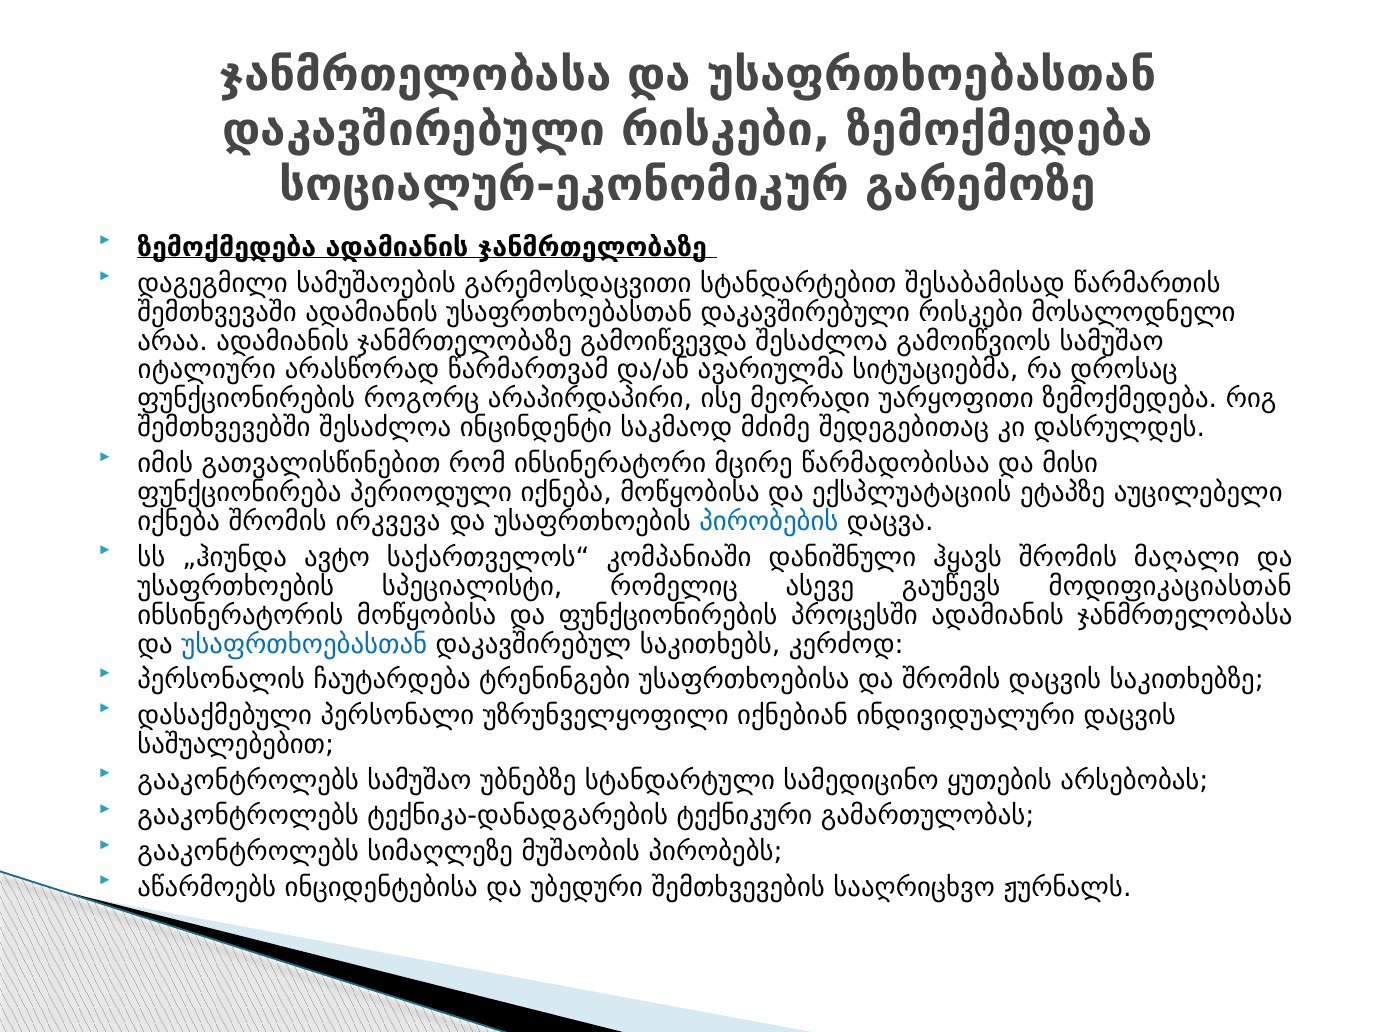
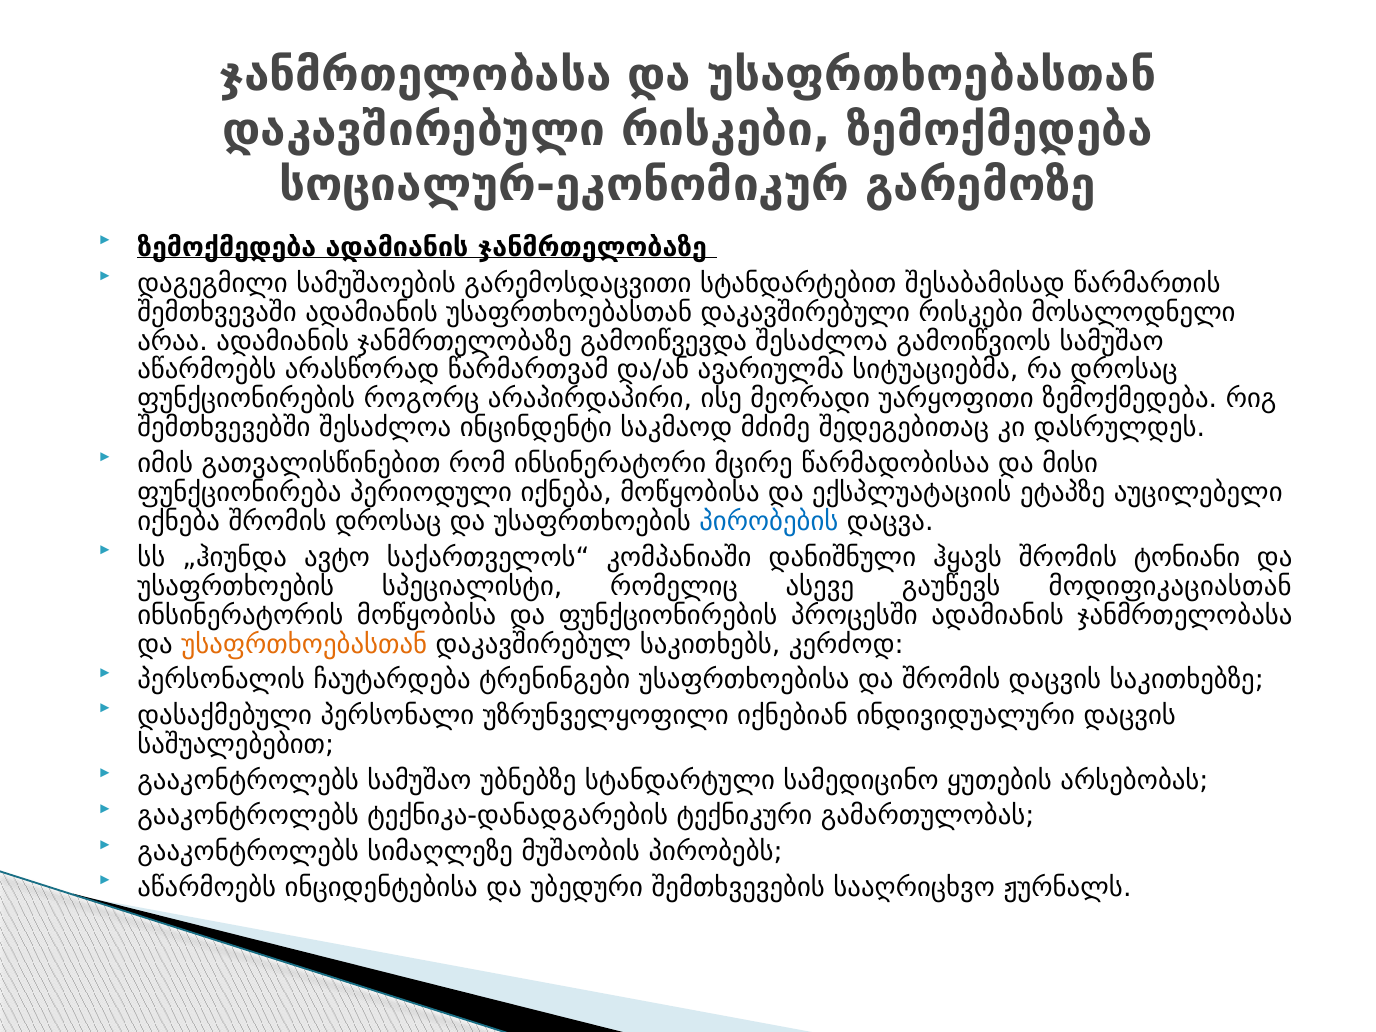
იტალიური at (207, 370): იტალიური -> აწარმოებს
შრომის ირკვევა: ირკვევა -> დროსაც
მაღალი: მაღალი -> ტონიანი
უსაფრთხოებასთან at (304, 644) colour: blue -> orange
